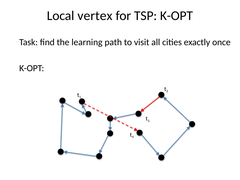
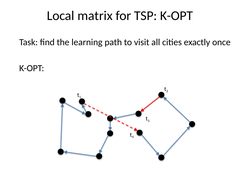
vertex: vertex -> matrix
